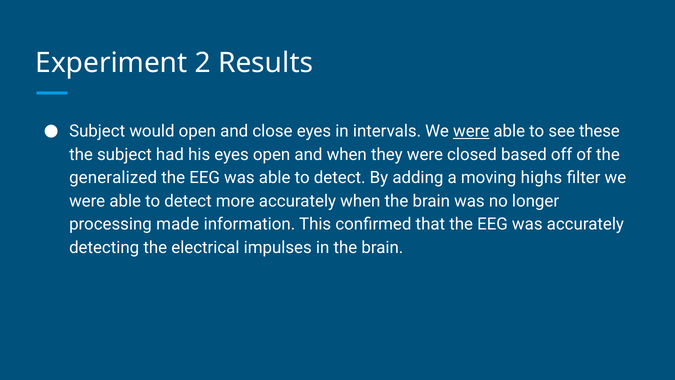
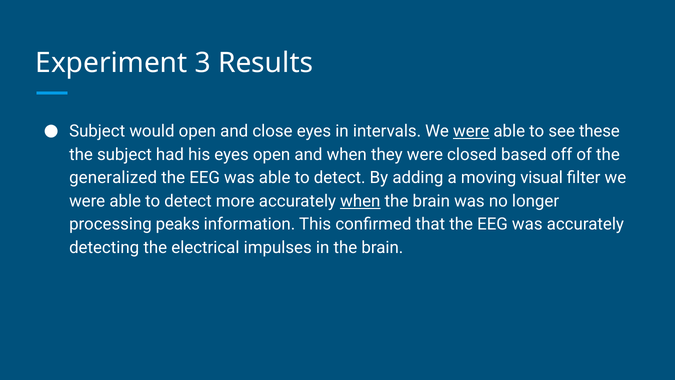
2: 2 -> 3
highs: highs -> visual
when at (360, 201) underline: none -> present
made: made -> peaks
